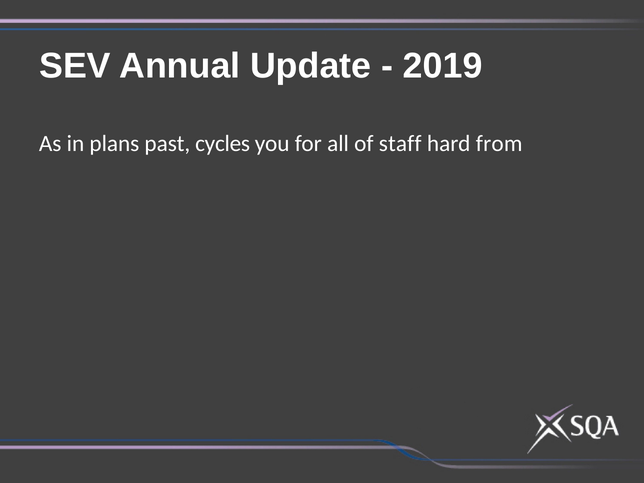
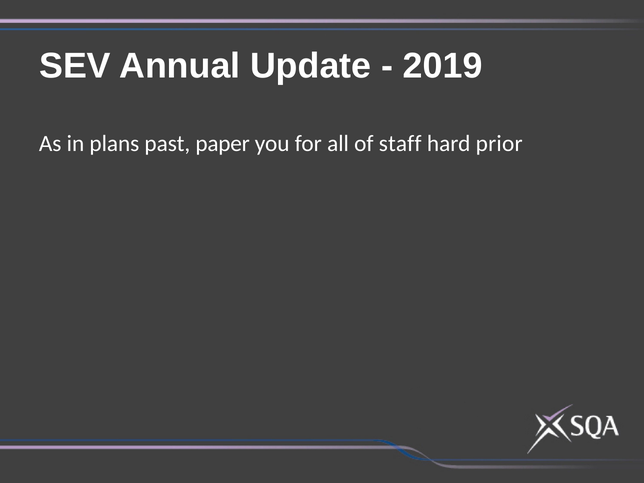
cycles: cycles -> paper
from: from -> prior
